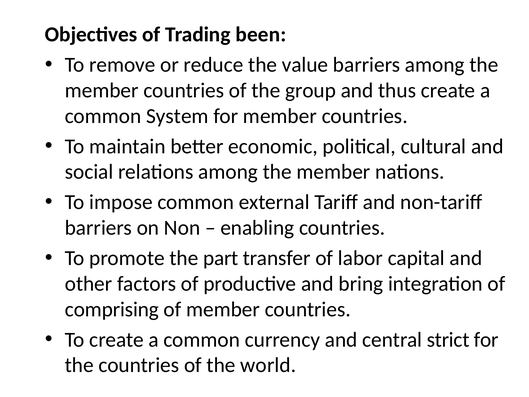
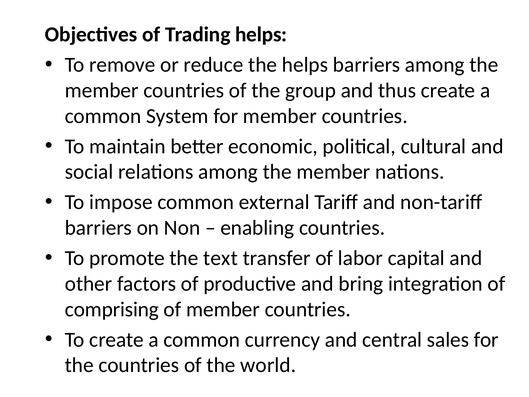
Trading been: been -> helps
the value: value -> helps
part: part -> text
strict: strict -> sales
